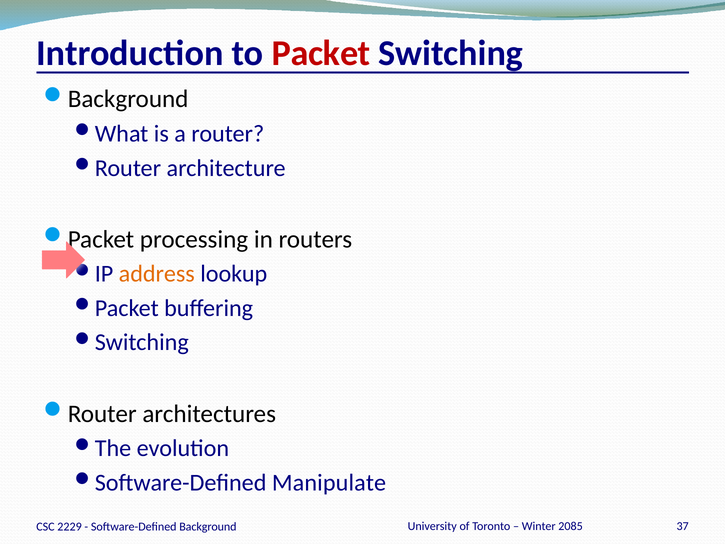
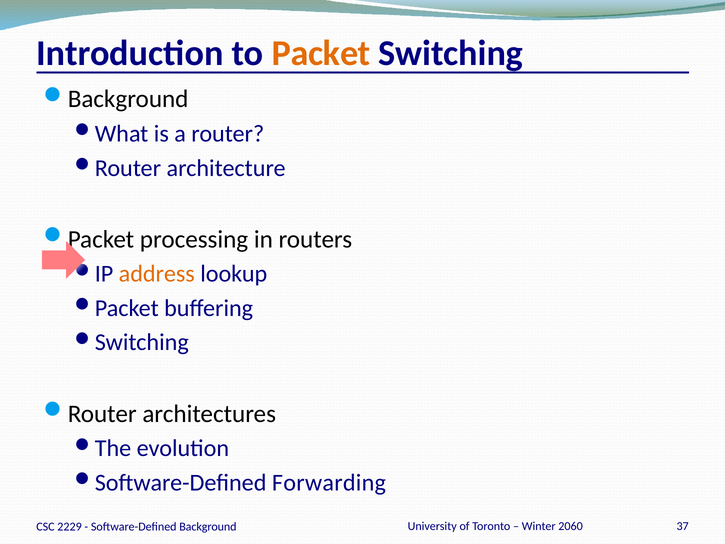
Packet at (321, 53) colour: red -> orange
Manipulate: Manipulate -> Forwarding
2085: 2085 -> 2060
